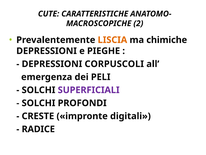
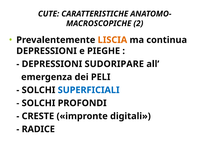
chimiche: chimiche -> continua
CORPUSCOLI: CORPUSCOLI -> SUDORIPARE
SUPERFICIALI colour: purple -> blue
